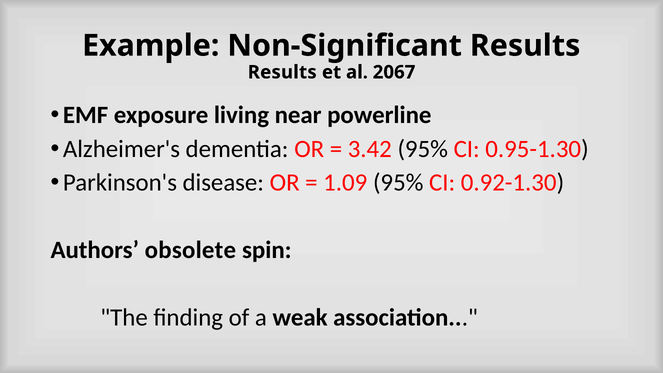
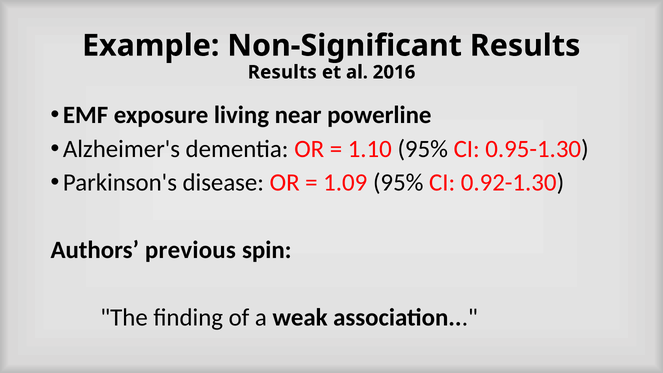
2067: 2067 -> 2016
3.42: 3.42 -> 1.10
obsolete: obsolete -> previous
